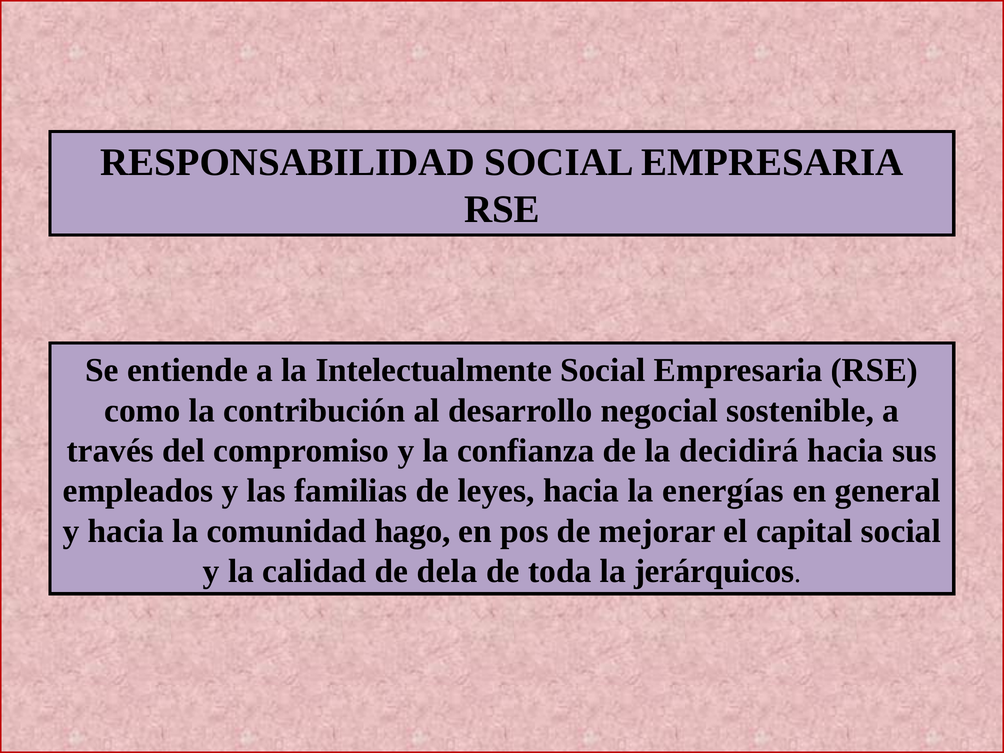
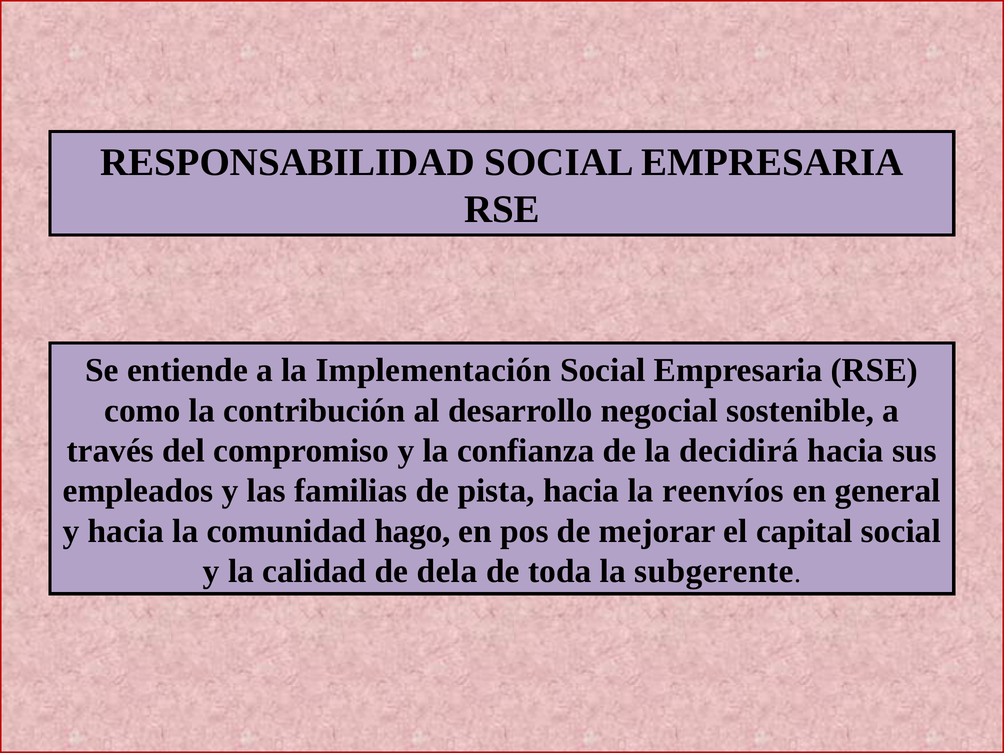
Intelectualmente: Intelectualmente -> Implementación
leyes: leyes -> pista
energías: energías -> reenvíos
jerárquicos: jerárquicos -> subgerente
